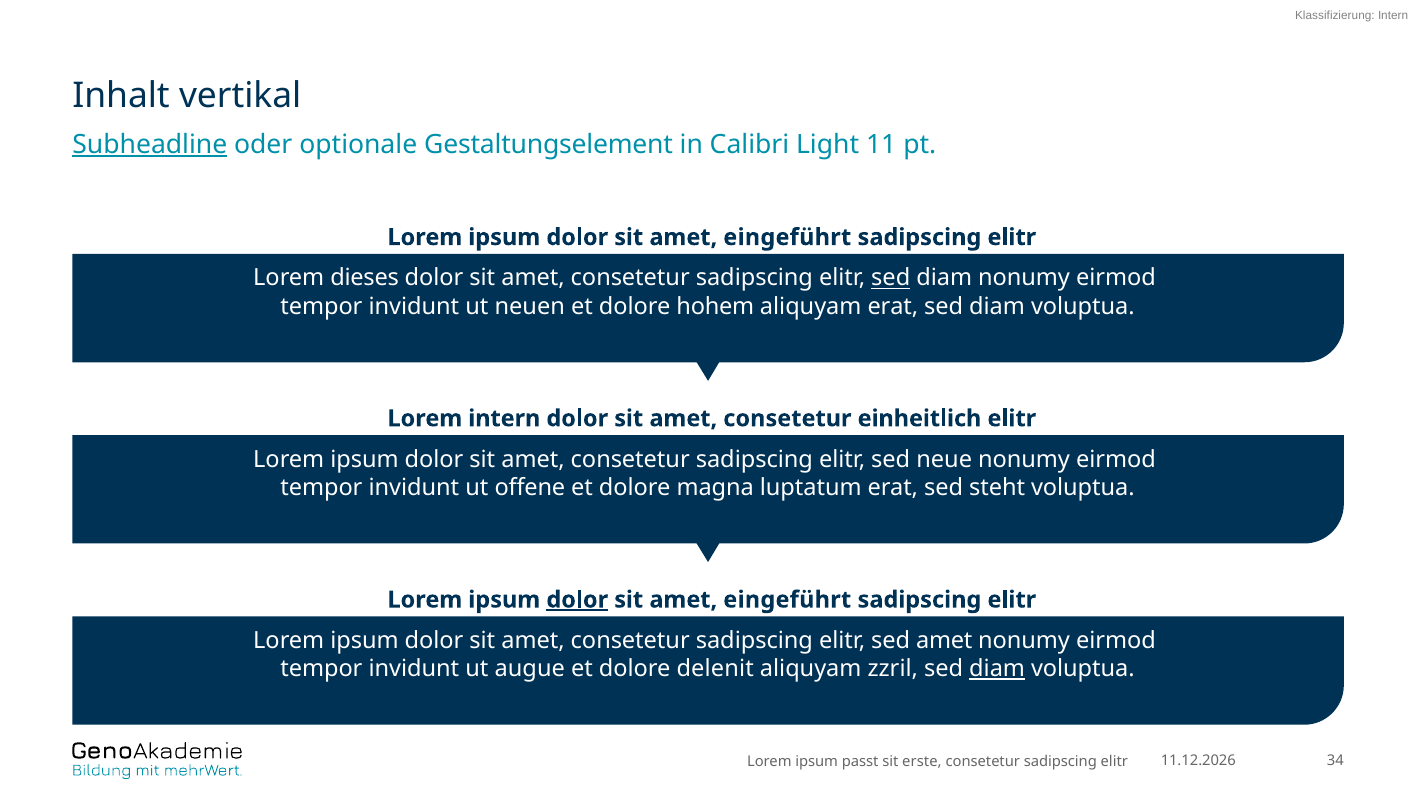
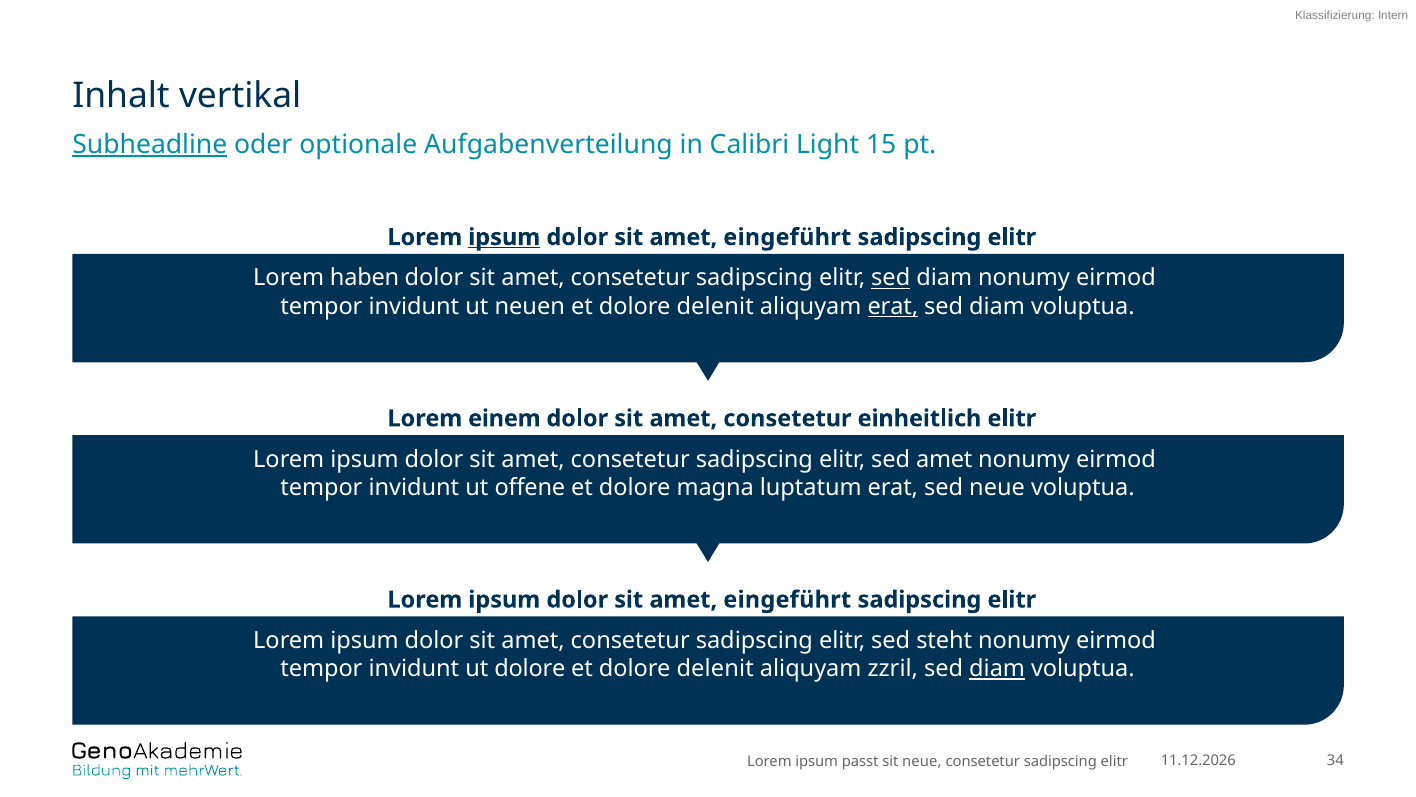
Gestaltungselement: Gestaltungselement -> Aufgabenverteilung
11: 11 -> 15
ipsum at (504, 237) underline: none -> present
dieses: dieses -> haben
hohem at (715, 306): hohem -> delenit
erat at (893, 306) underline: none -> present
Lorem intern: intern -> einem
sed neue: neue -> amet
sed steht: steht -> neue
dolor at (577, 599) underline: present -> none
sed amet: amet -> steht
ut augue: augue -> dolore
sit erste: erste -> neue
